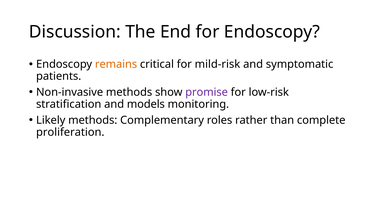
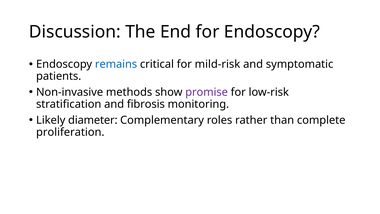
remains colour: orange -> blue
models: models -> fibrosis
Likely methods: methods -> diameter
